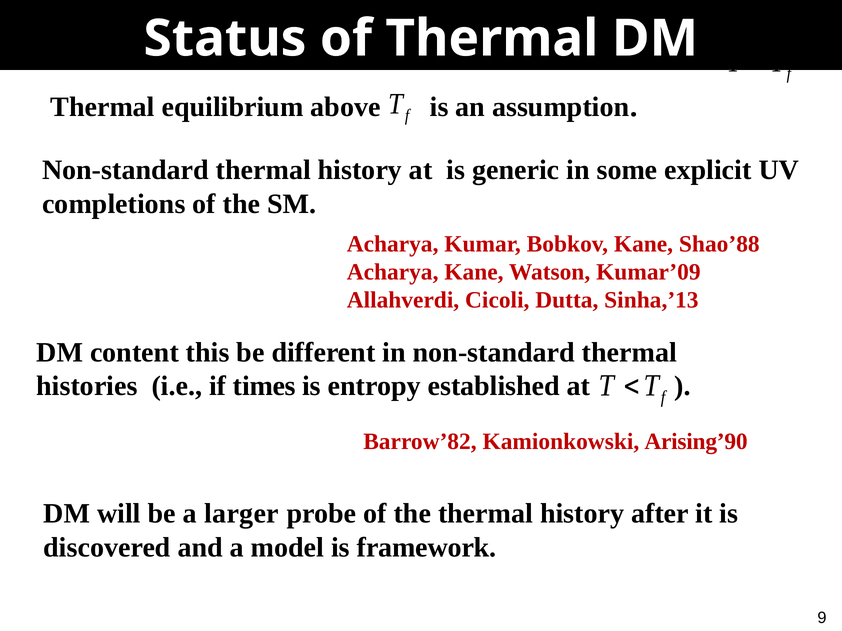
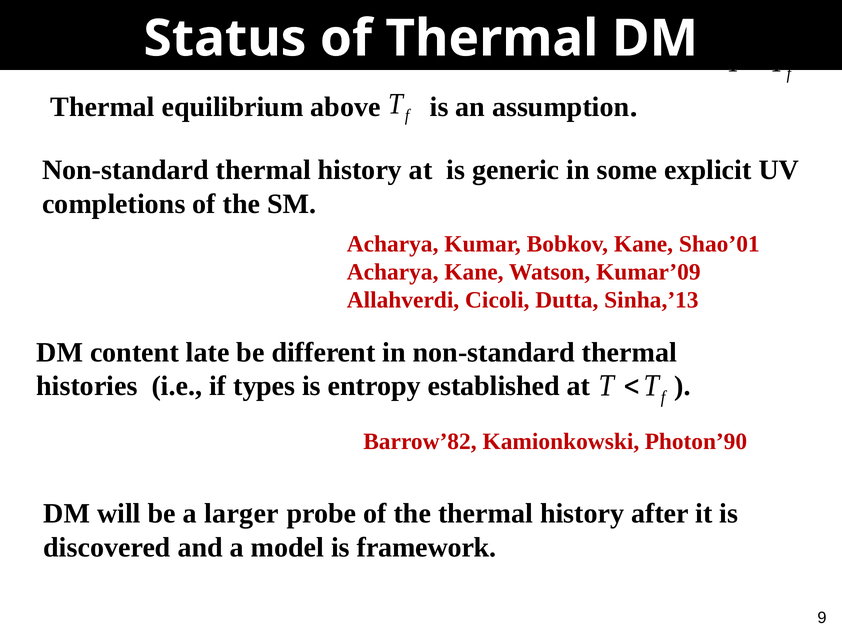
Shao’88: Shao’88 -> Shao’01
this: this -> late
times: times -> types
Arising’90: Arising’90 -> Photon’90
